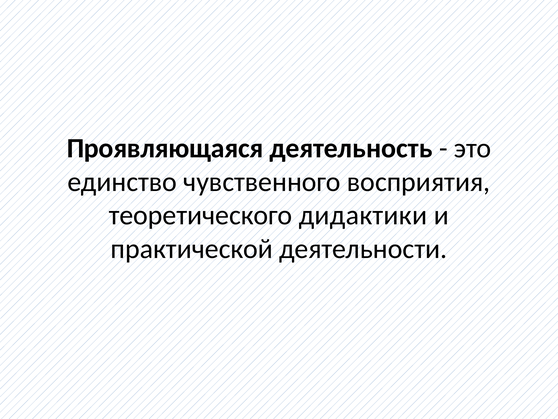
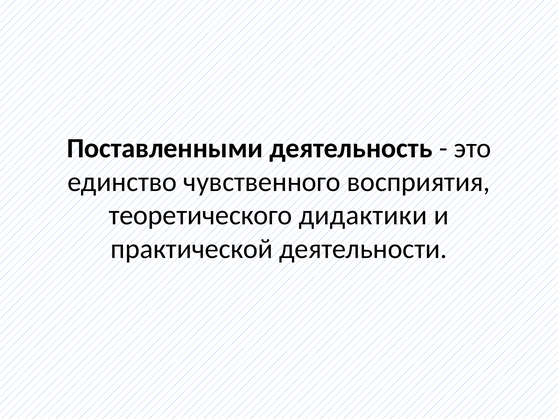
Проявляющаяся: Проявляющаяся -> Поставленными
